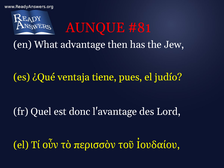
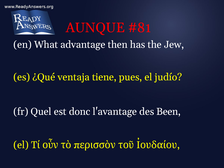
Lord: Lord -> Been
